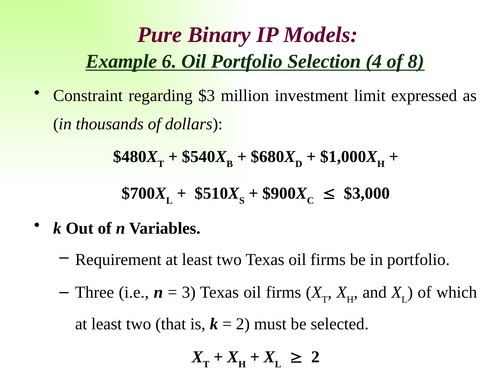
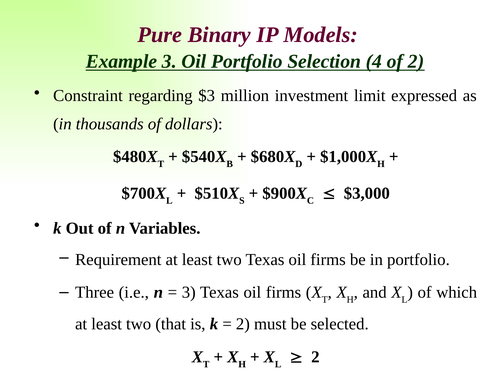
Example 6: 6 -> 3
of 8: 8 -> 2
